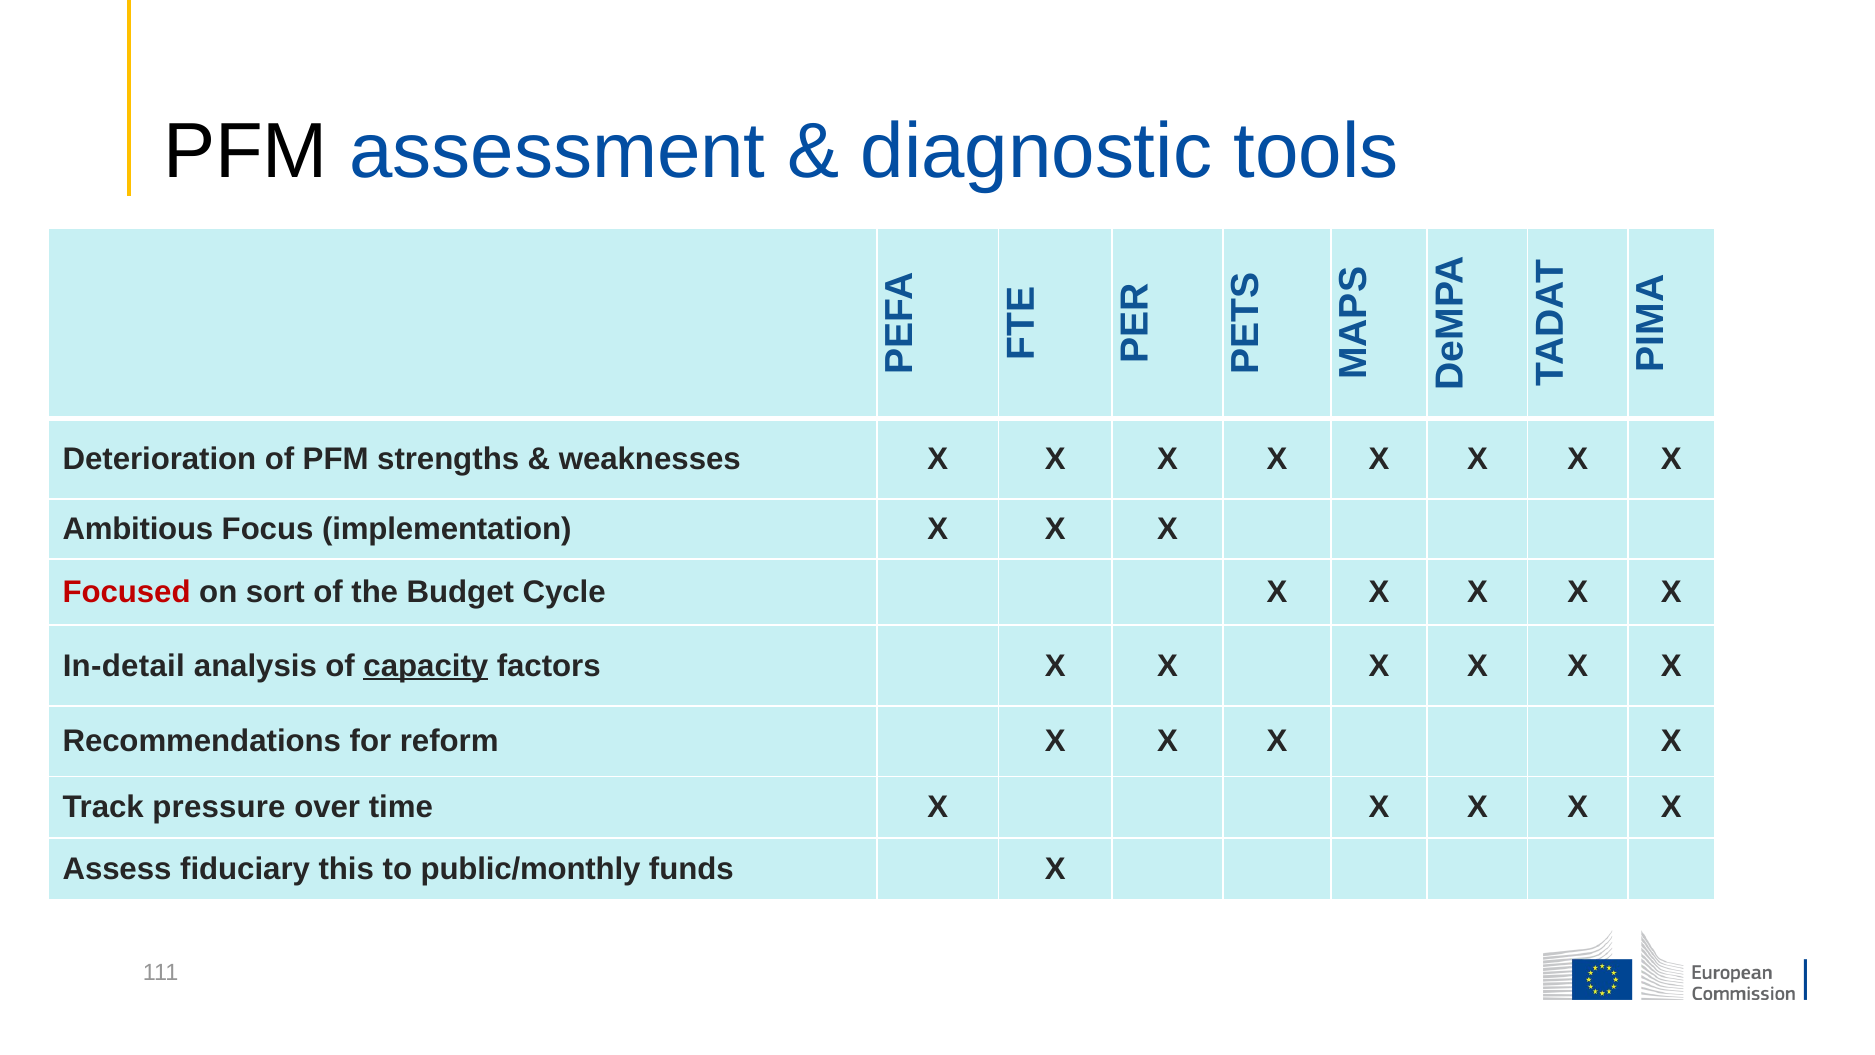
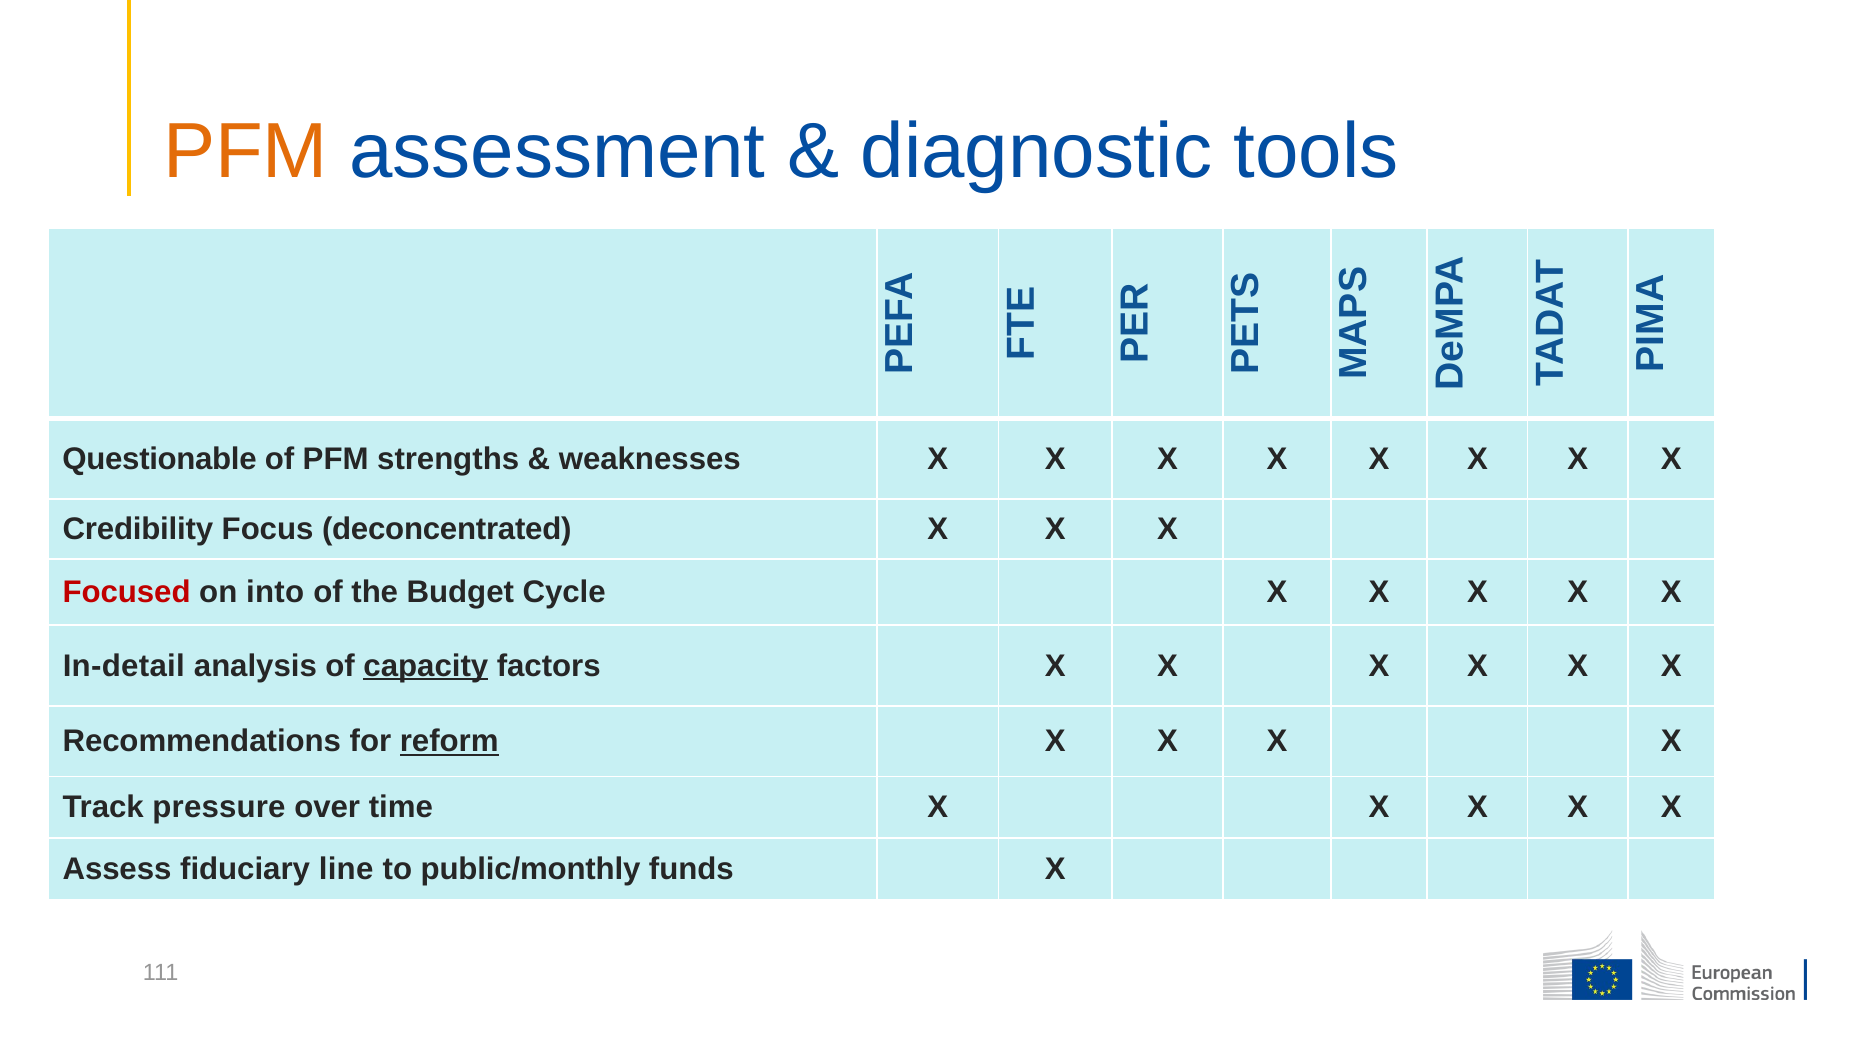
PFM at (246, 152) colour: black -> orange
Deterioration: Deterioration -> Questionable
Ambitious: Ambitious -> Credibility
implementation: implementation -> deconcentrated
sort: sort -> into
reform underline: none -> present
this: this -> line
